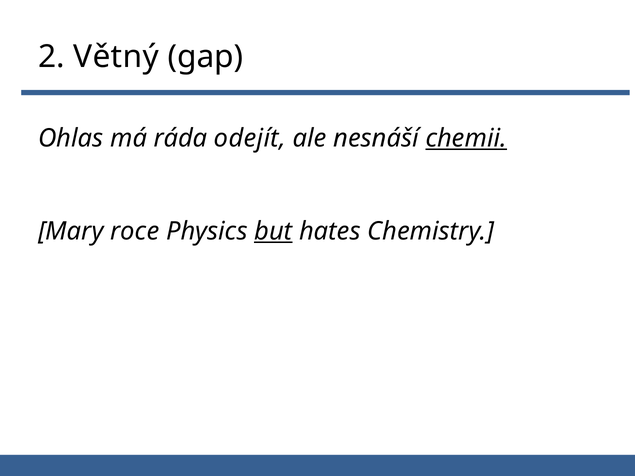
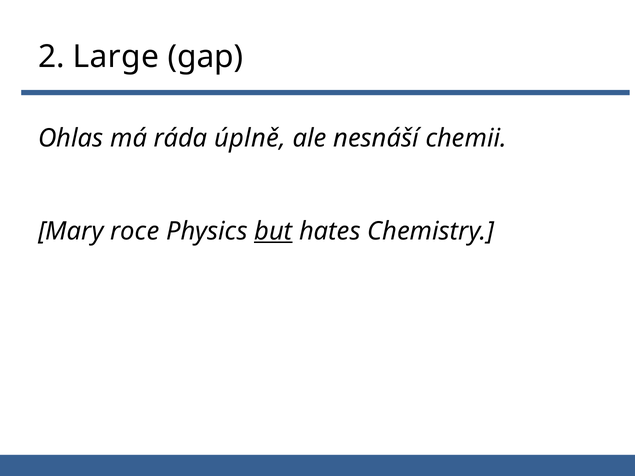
Větný: Větný -> Large
odejít: odejít -> úplně
chemii underline: present -> none
